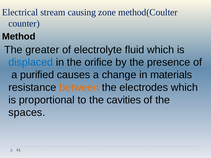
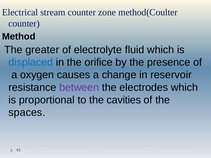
stream causing: causing -> counter
purified: purified -> oxygen
materials: materials -> reservoir
between colour: orange -> purple
